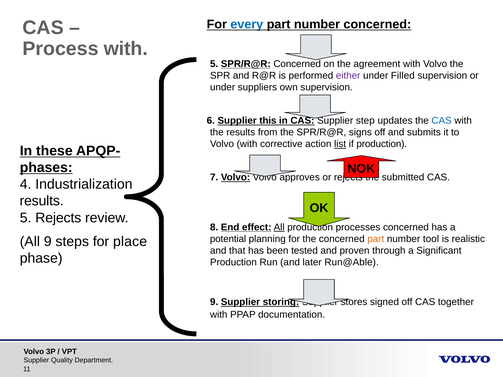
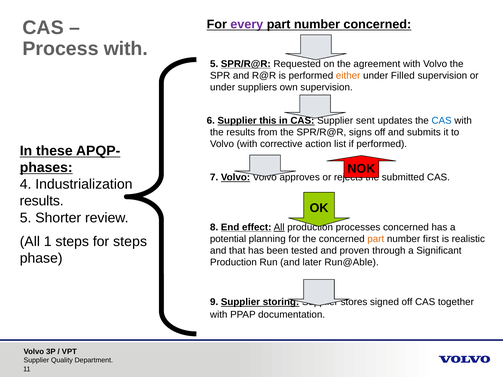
every colour: blue -> purple
SPR/R@R Concerned: Concerned -> Requested
either colour: purple -> orange
step: step -> sent
list underline: present -> none
if production: production -> performed
5 Rejects: Rejects -> Shorter
tool: tool -> first
All 9: 9 -> 1
for place: place -> steps
